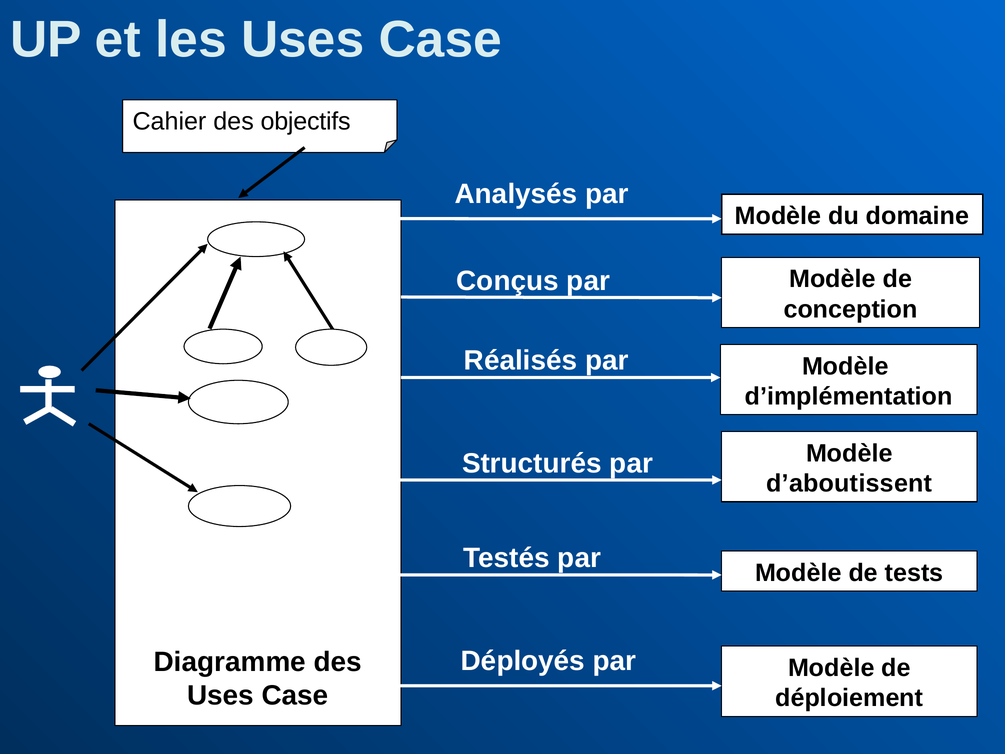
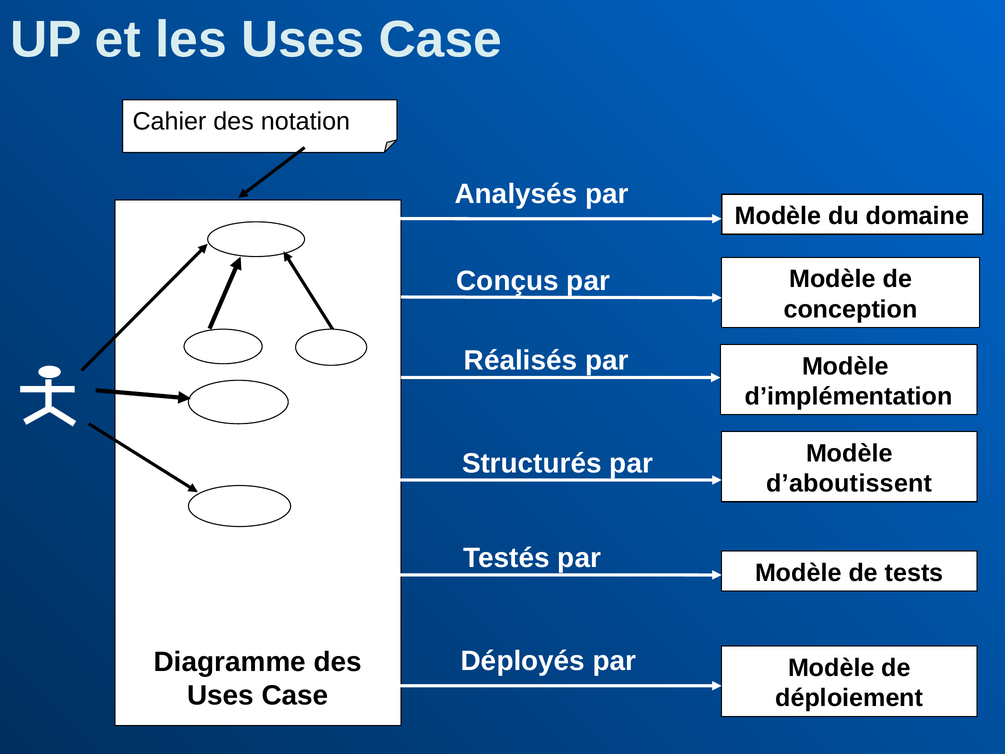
objectifs: objectifs -> notation
